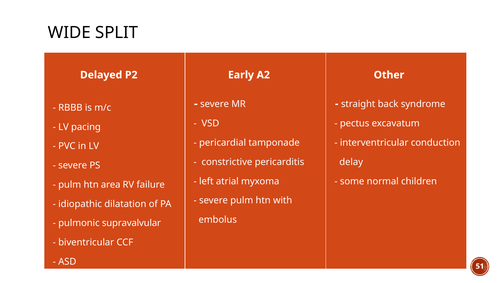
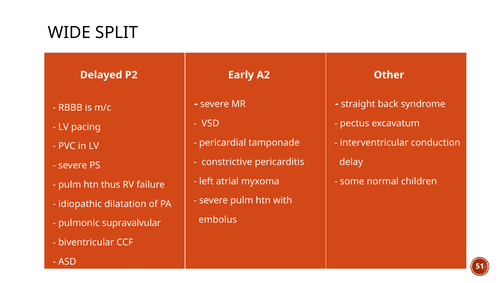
area: area -> thus
